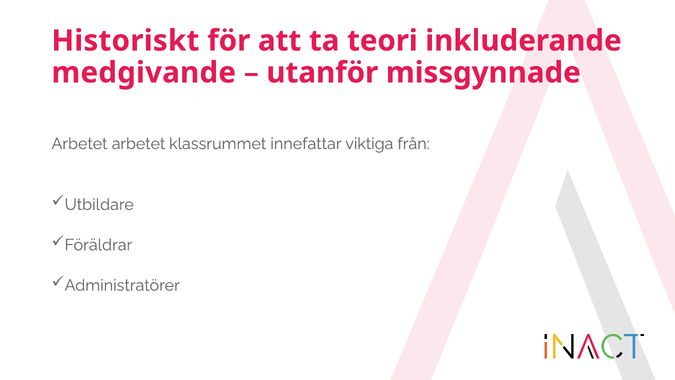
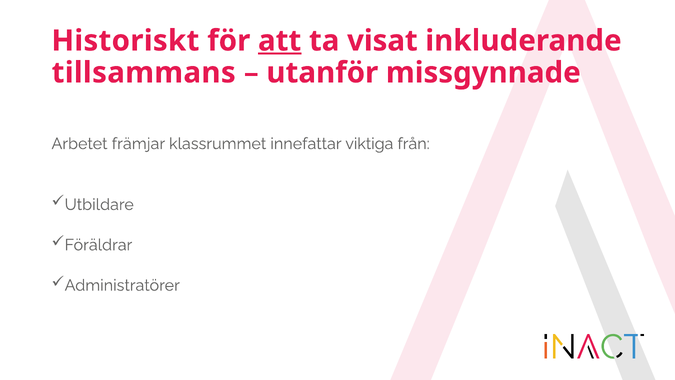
att underline: none -> present
teori: teori -> visat
medgivande: medgivande -> tillsammans
Arbetet arbetet: arbetet -> främjar
